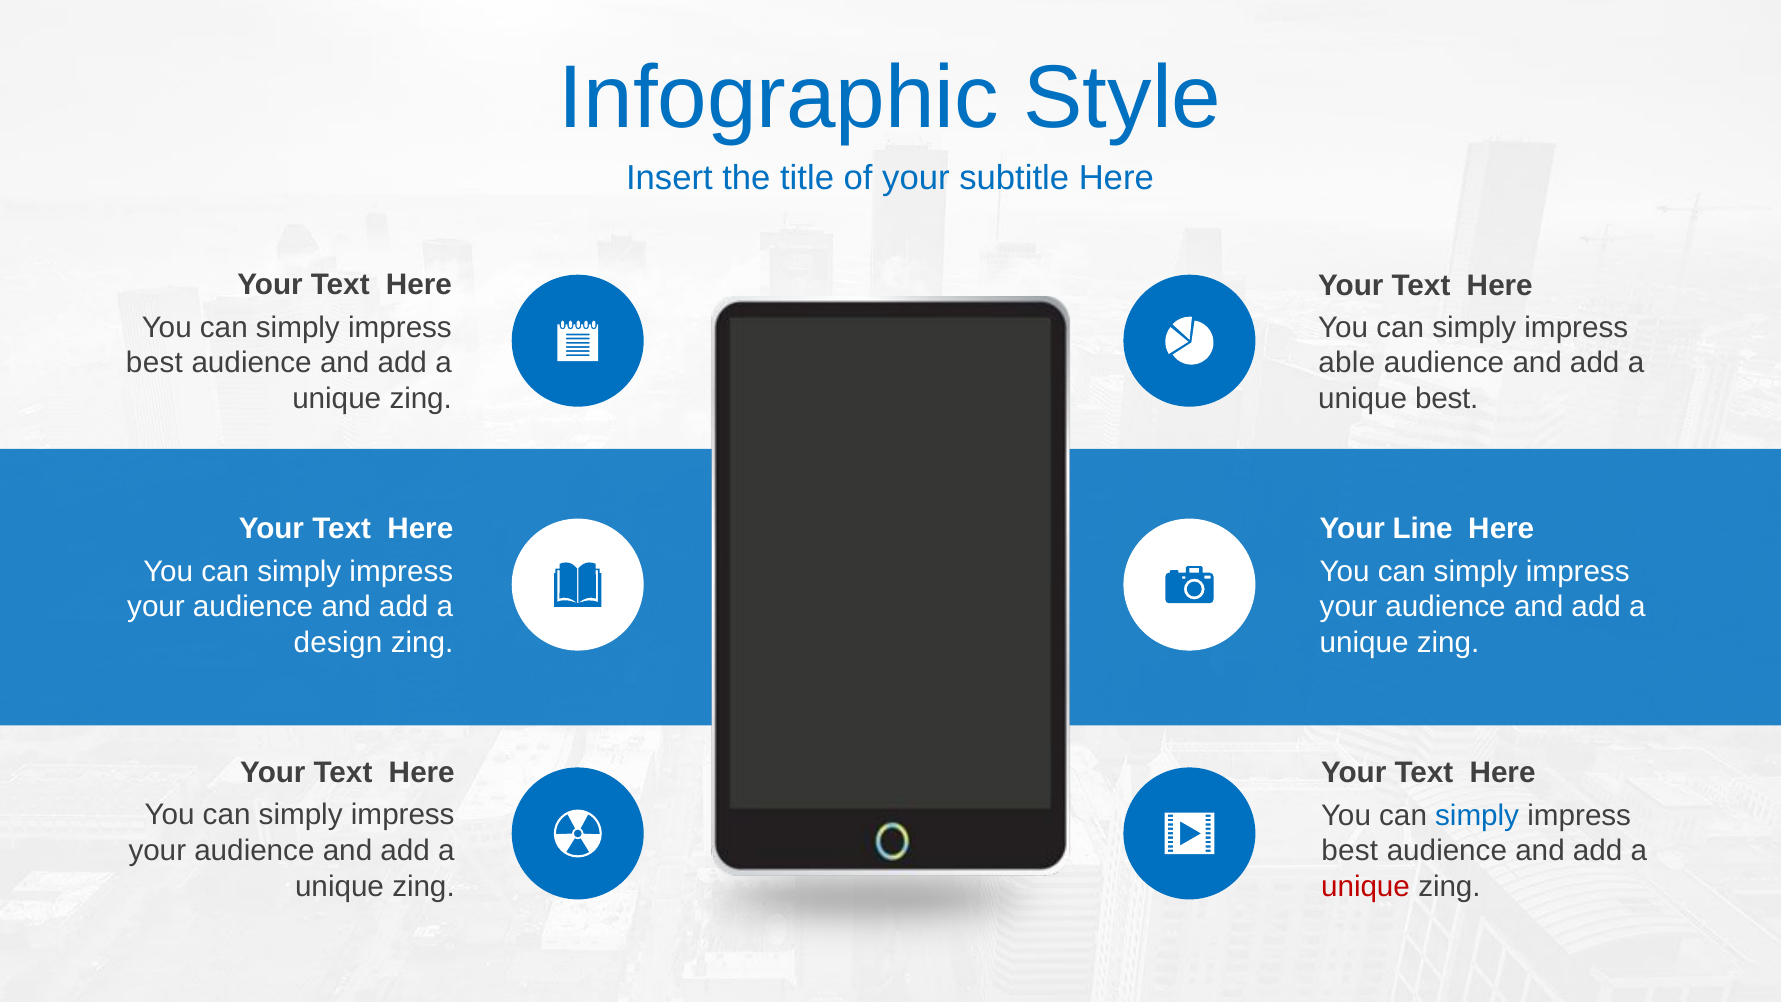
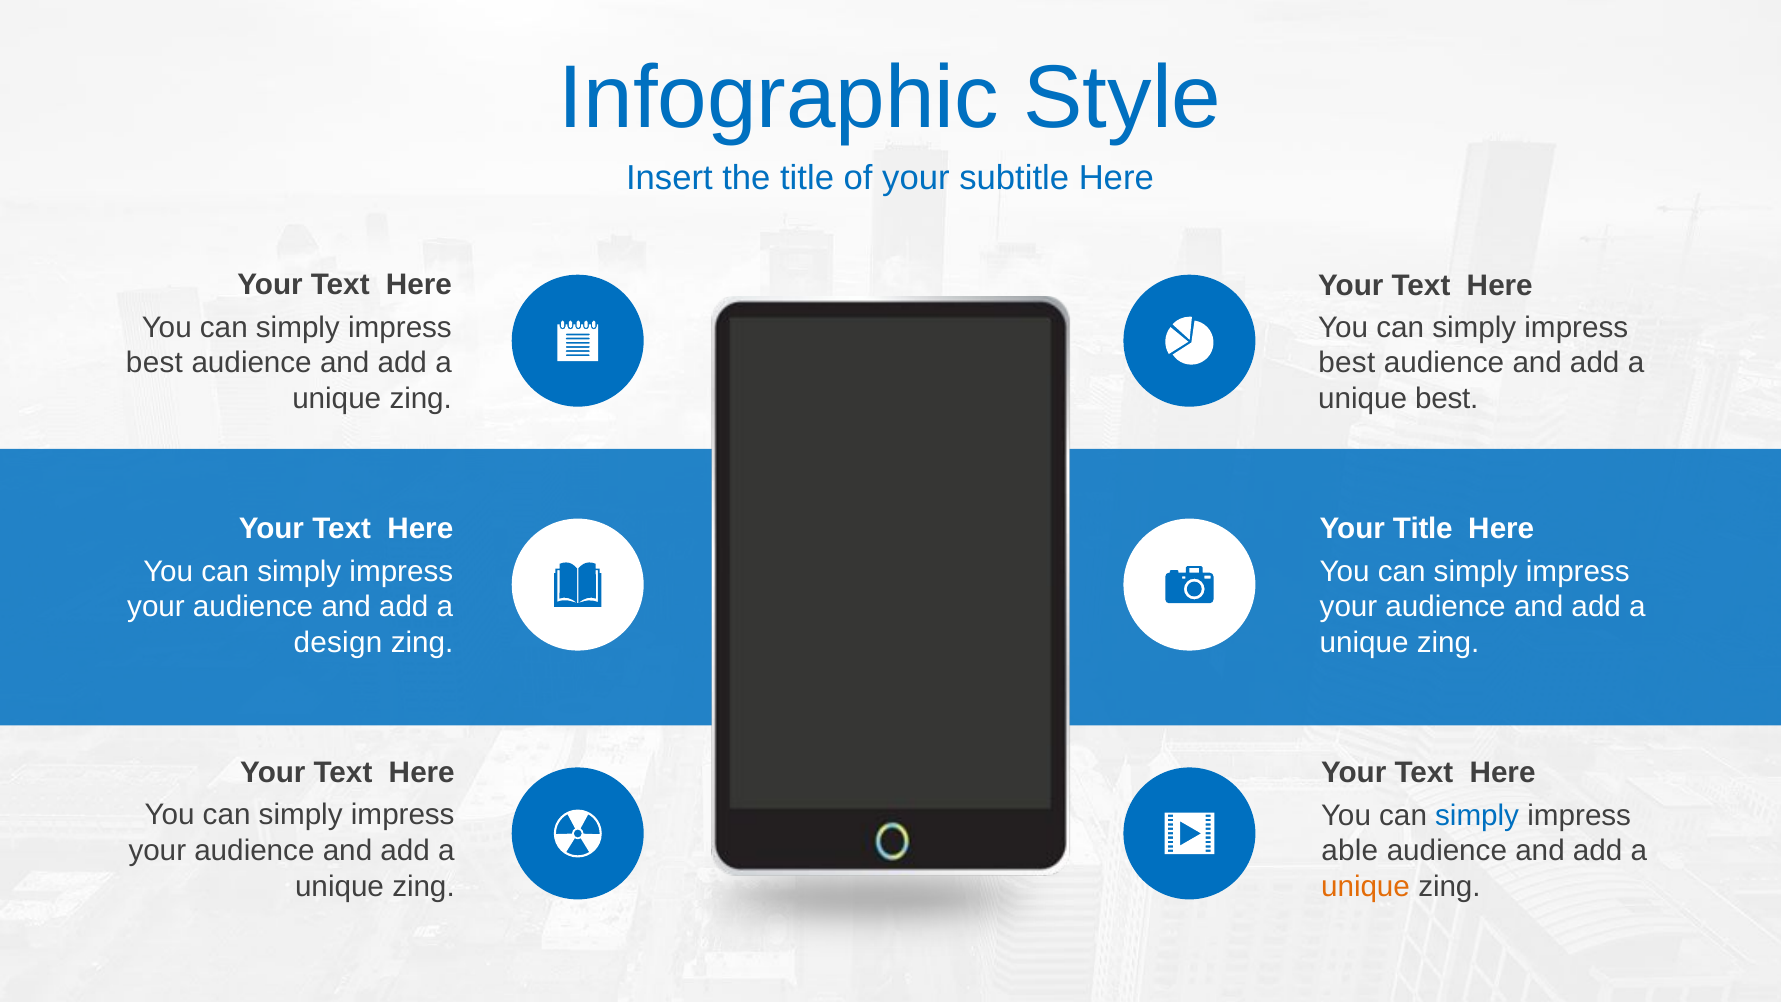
able at (1347, 363): able -> best
Your Line: Line -> Title
best at (1350, 851): best -> able
unique at (1366, 886) colour: red -> orange
